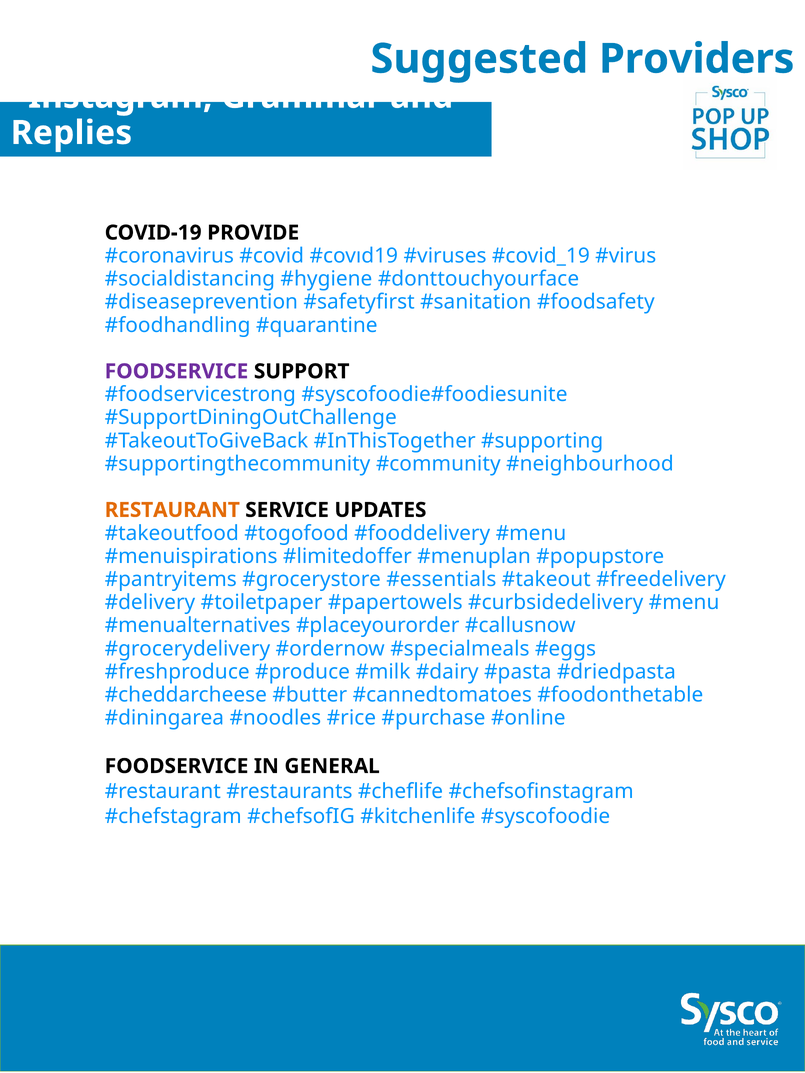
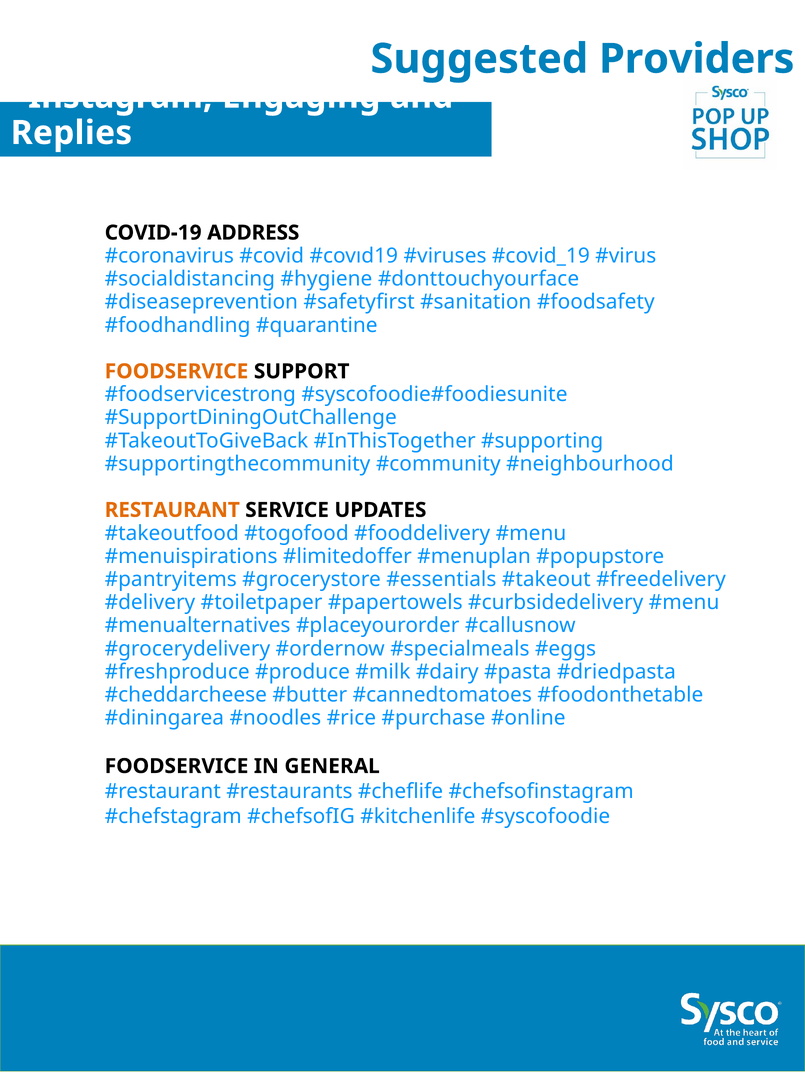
Grammar: Grammar -> Engaging
PROVIDE: PROVIDE -> ADDRESS
FOODSERVICE at (177, 371) colour: purple -> orange
